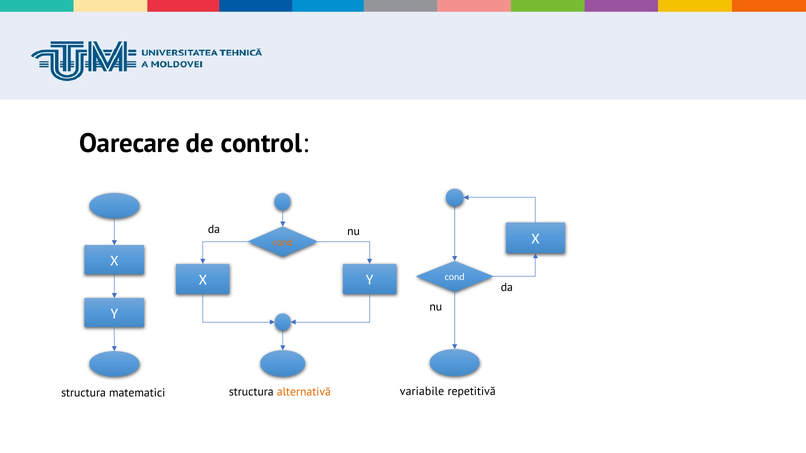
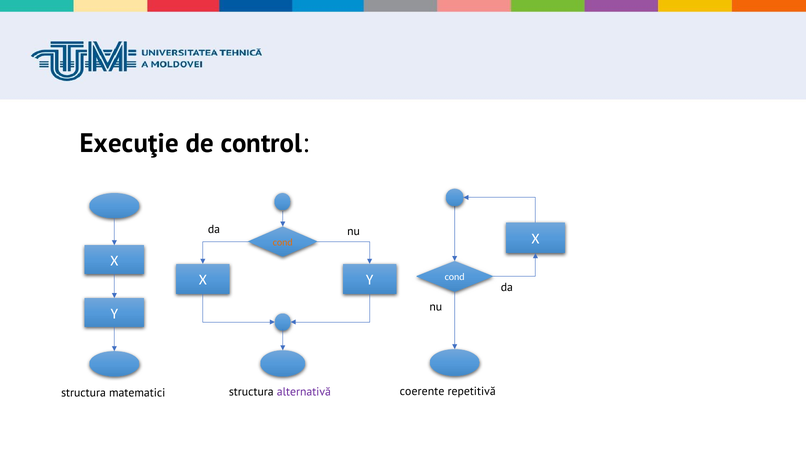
Oarecare: Oarecare -> Execuţie
variabile: variabile -> coerente
alternativă colour: orange -> purple
